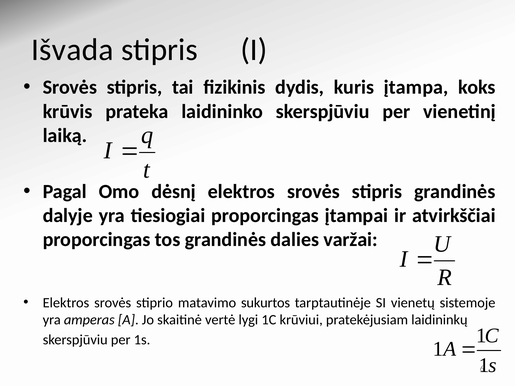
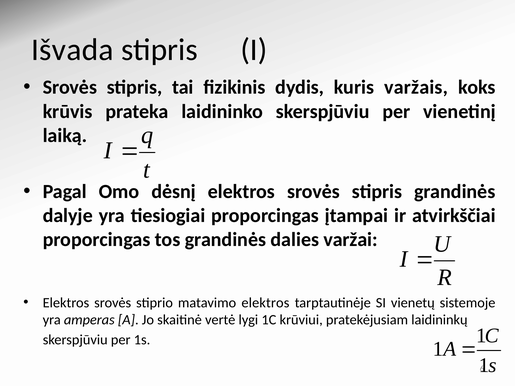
įtampa: įtampa -> varžais
matavimo sukurtos: sukurtos -> elektros
